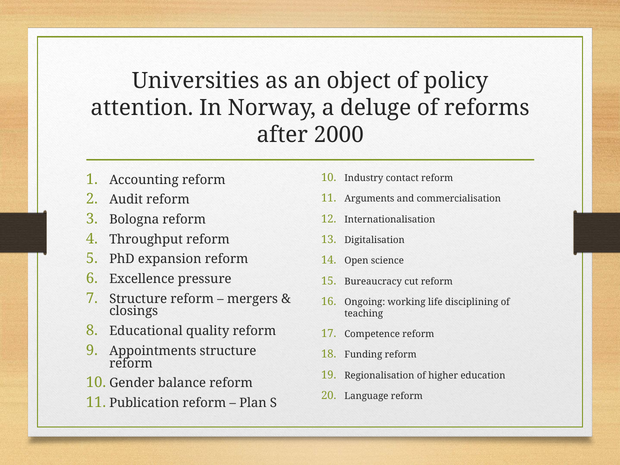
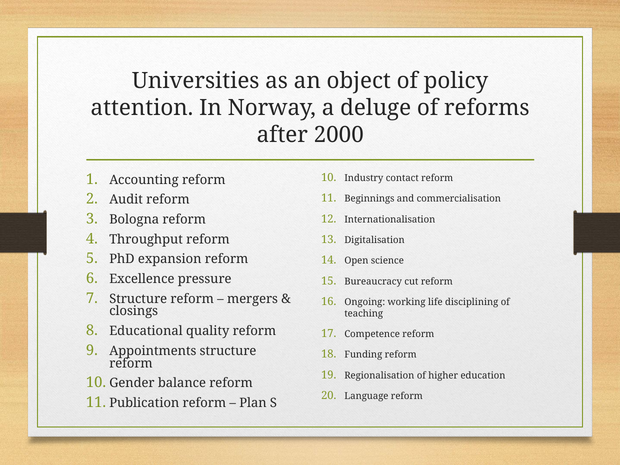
Arguments: Arguments -> Beginnings
